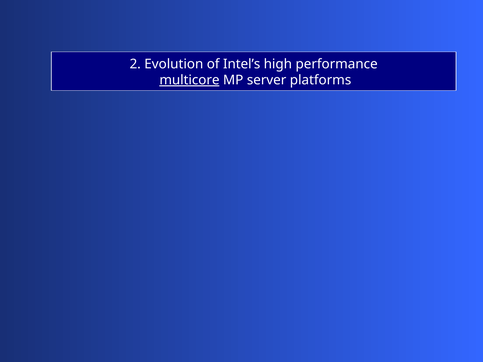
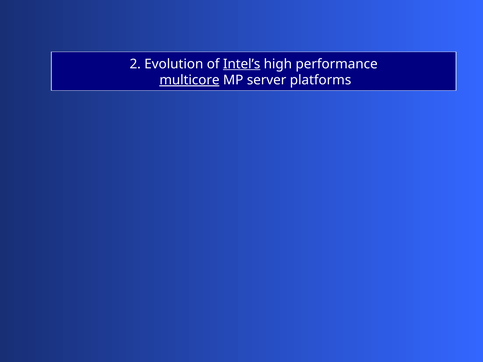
Intel’s underline: none -> present
